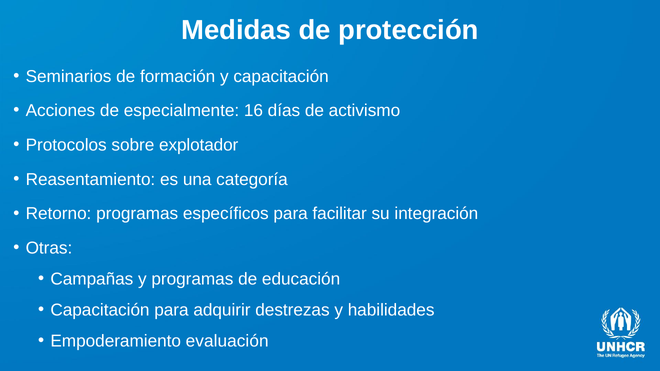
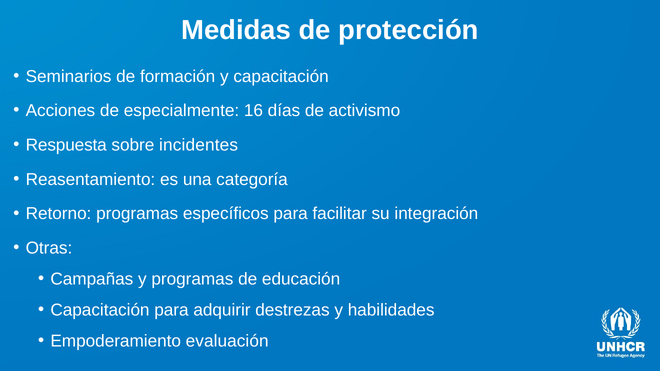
Protocolos: Protocolos -> Respuesta
explotador: explotador -> incidentes
